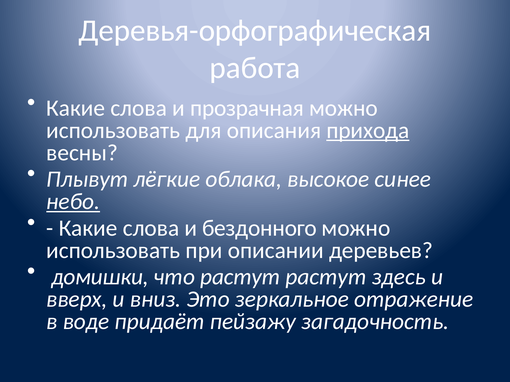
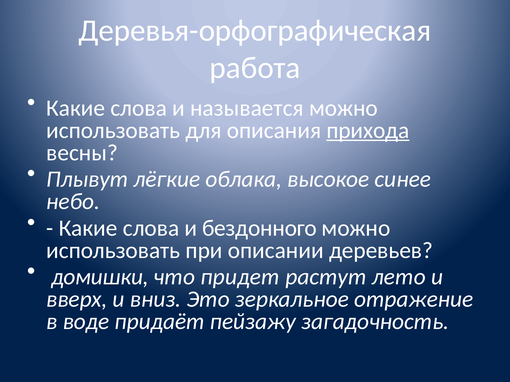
прозрачная: прозрачная -> называется
небо underline: present -> none
что растут: растут -> придет
здесь: здесь -> лето
